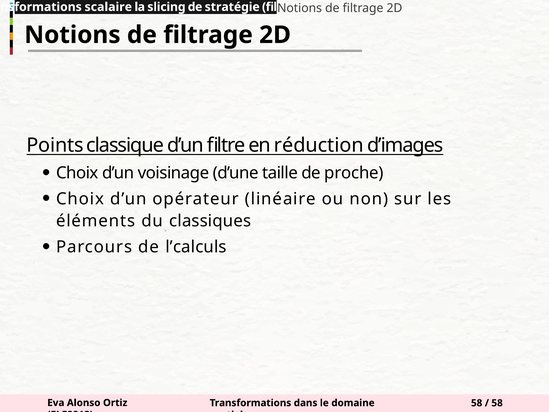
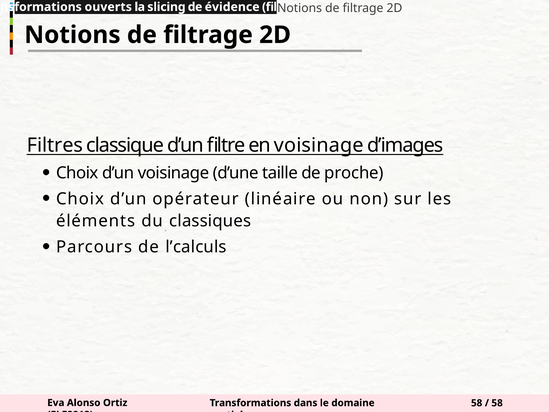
scalaire: scalaire -> ouverts
stratégie: stratégie -> évidence
Points: Points -> Filtres
en réduction: réduction -> voisinage
